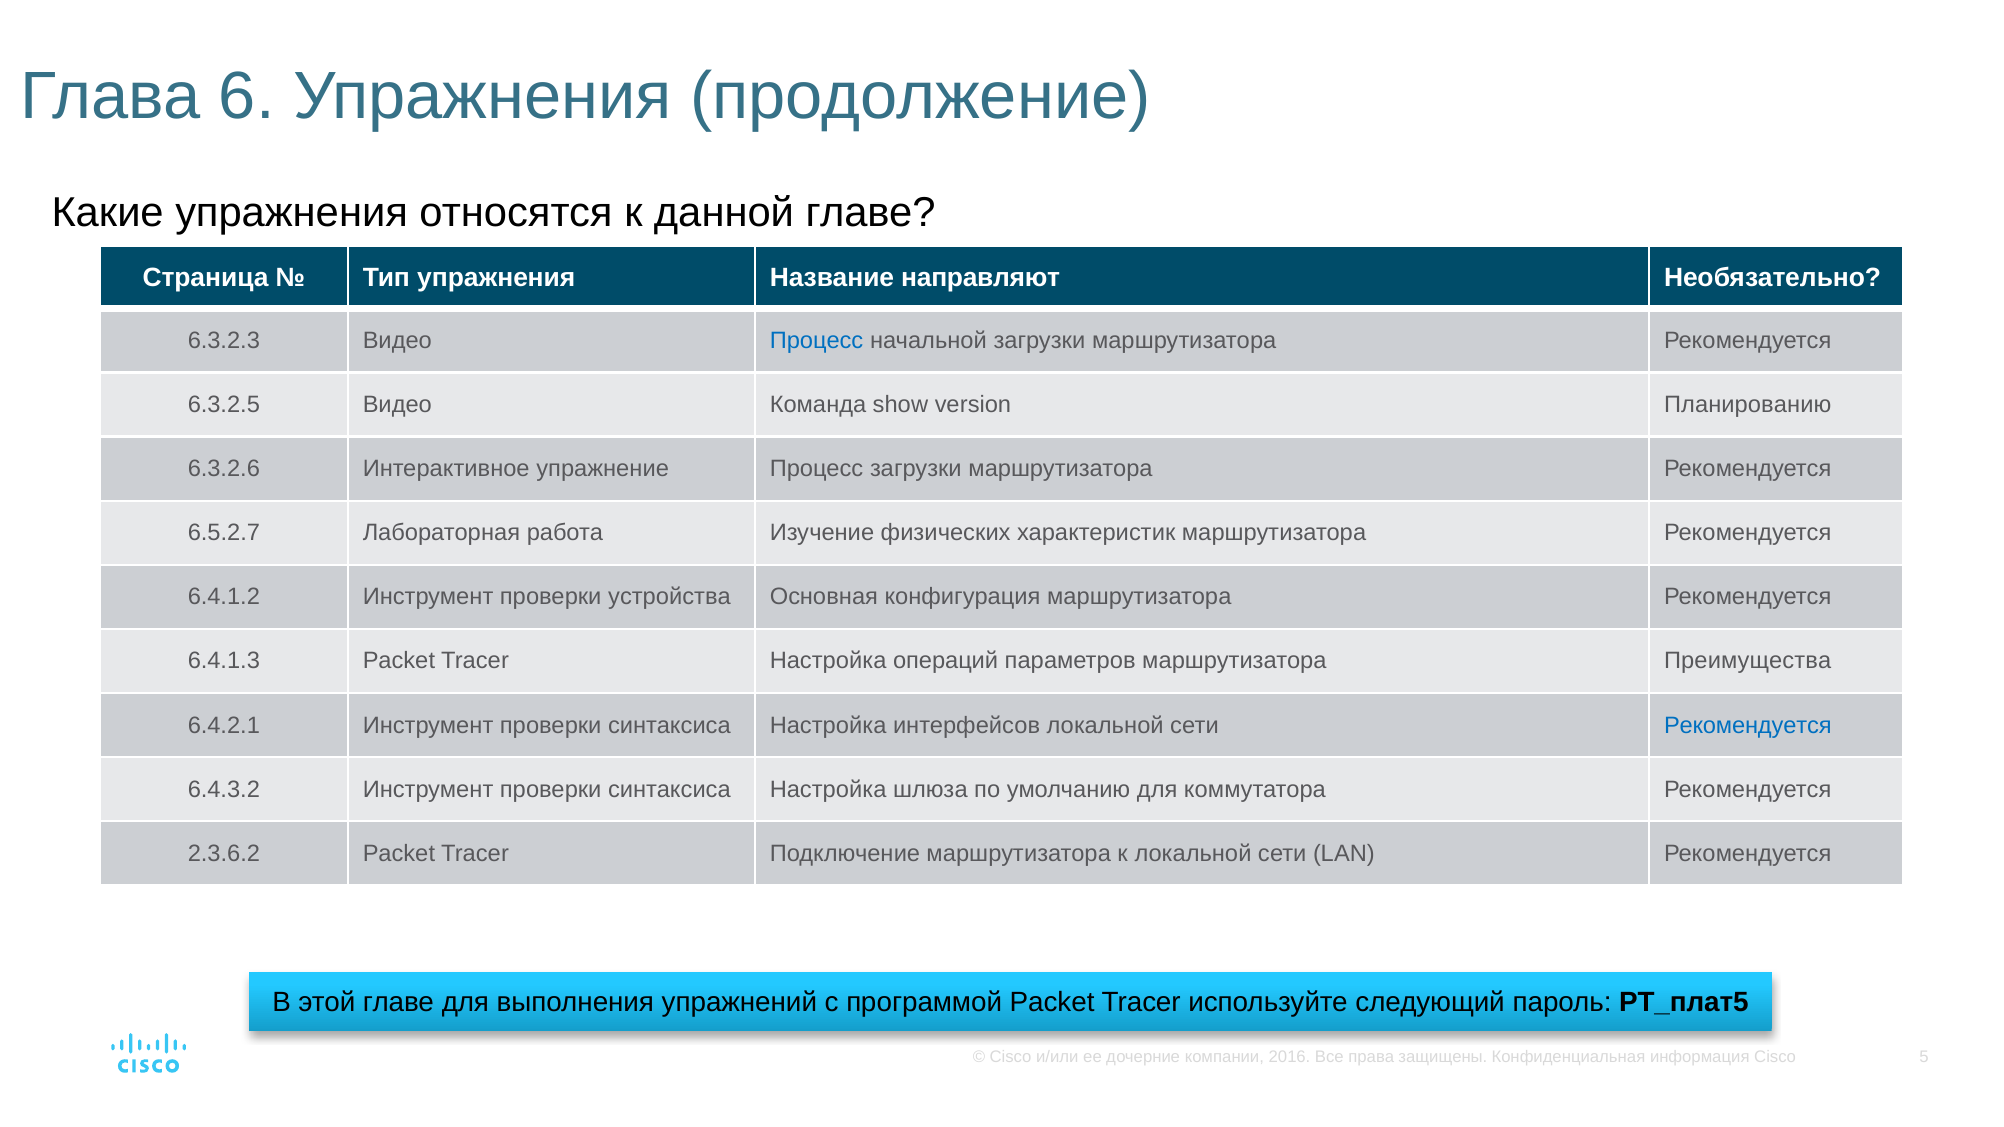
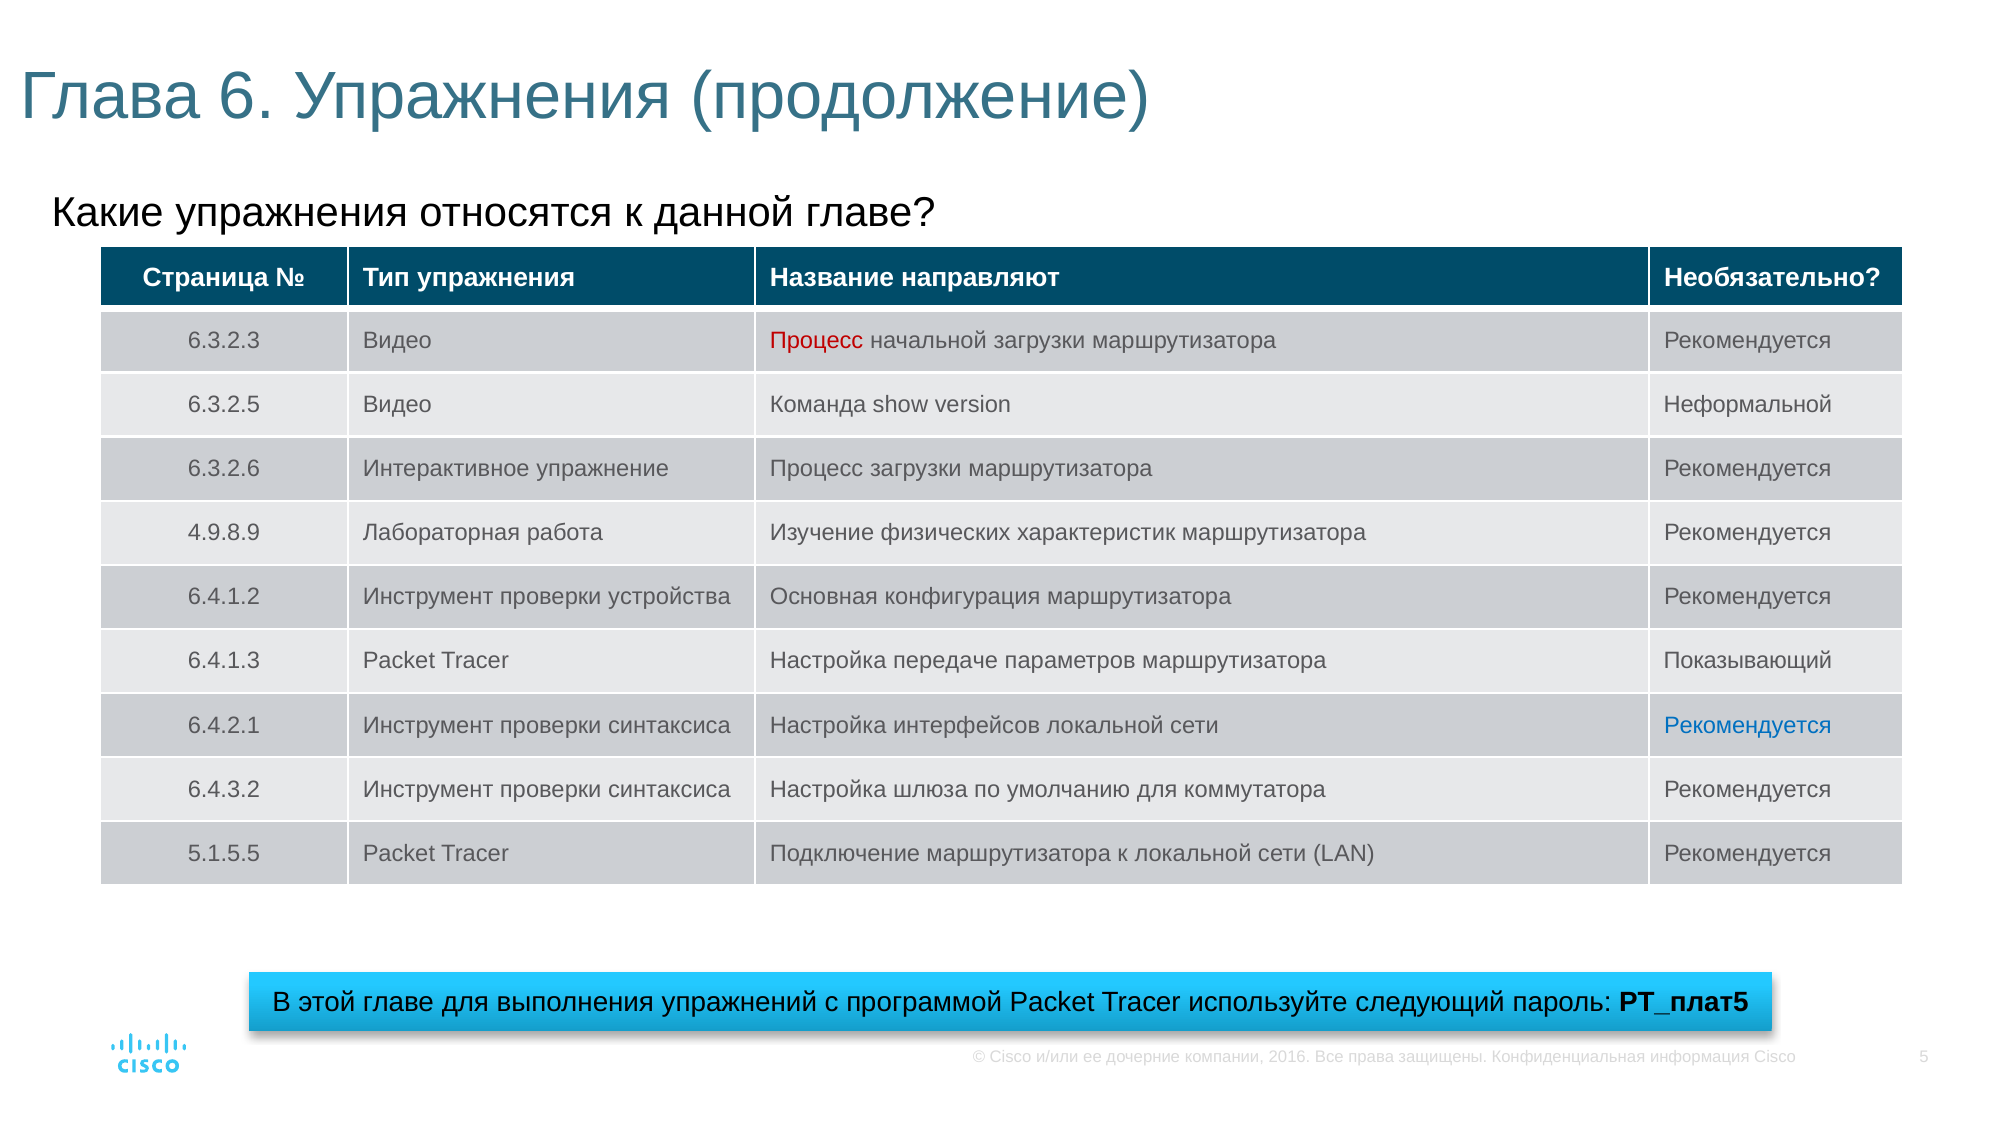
Процесс at (817, 341) colour: blue -> red
Планированию: Планированию -> Неформальной
6.5.2.7: 6.5.2.7 -> 4.9.8.9
операций: операций -> передаче
Преимущества: Преимущества -> Показывающий
2.3.6.2: 2.3.6.2 -> 5.1.5.5
